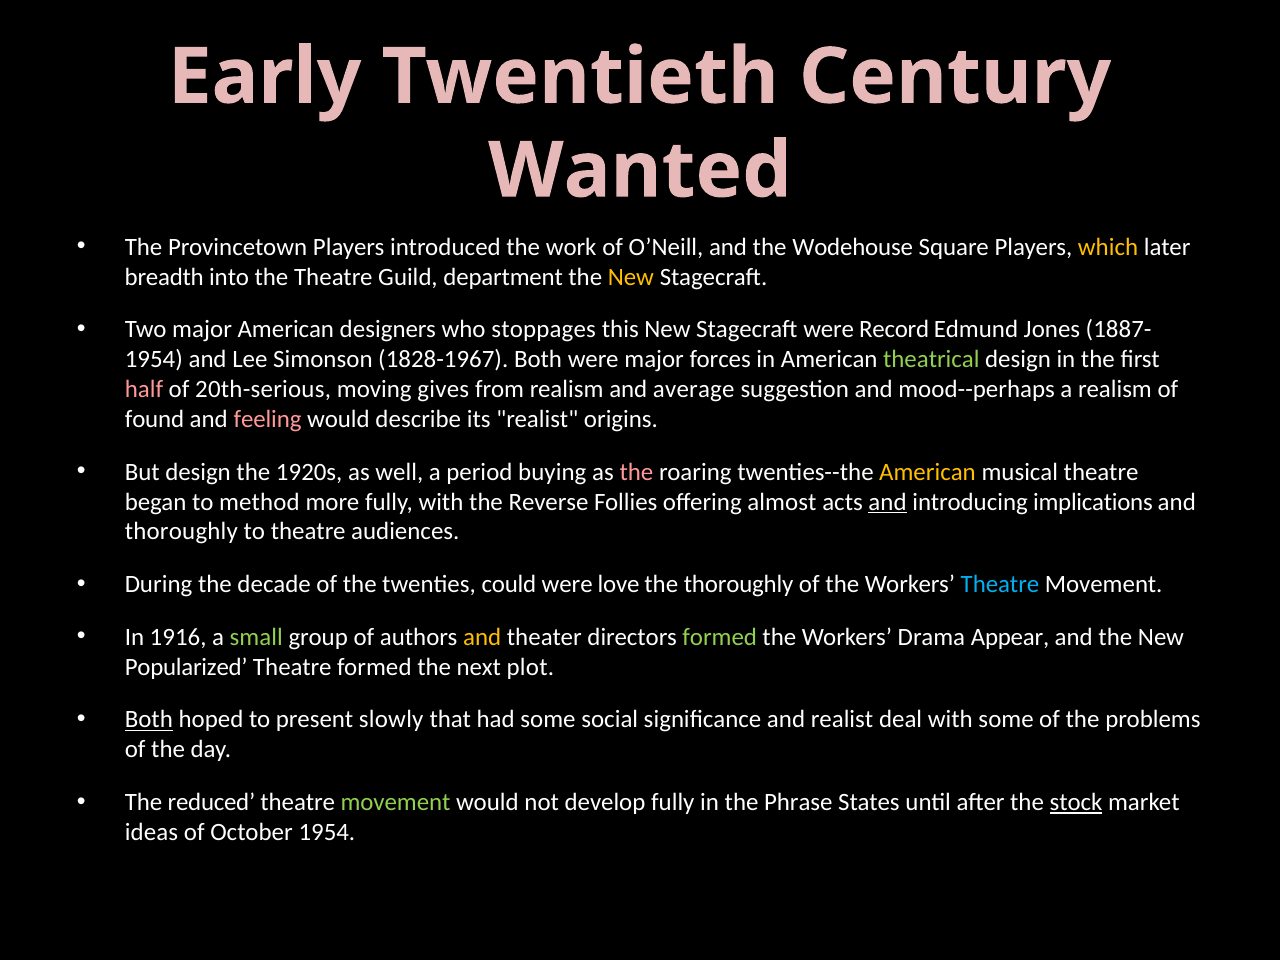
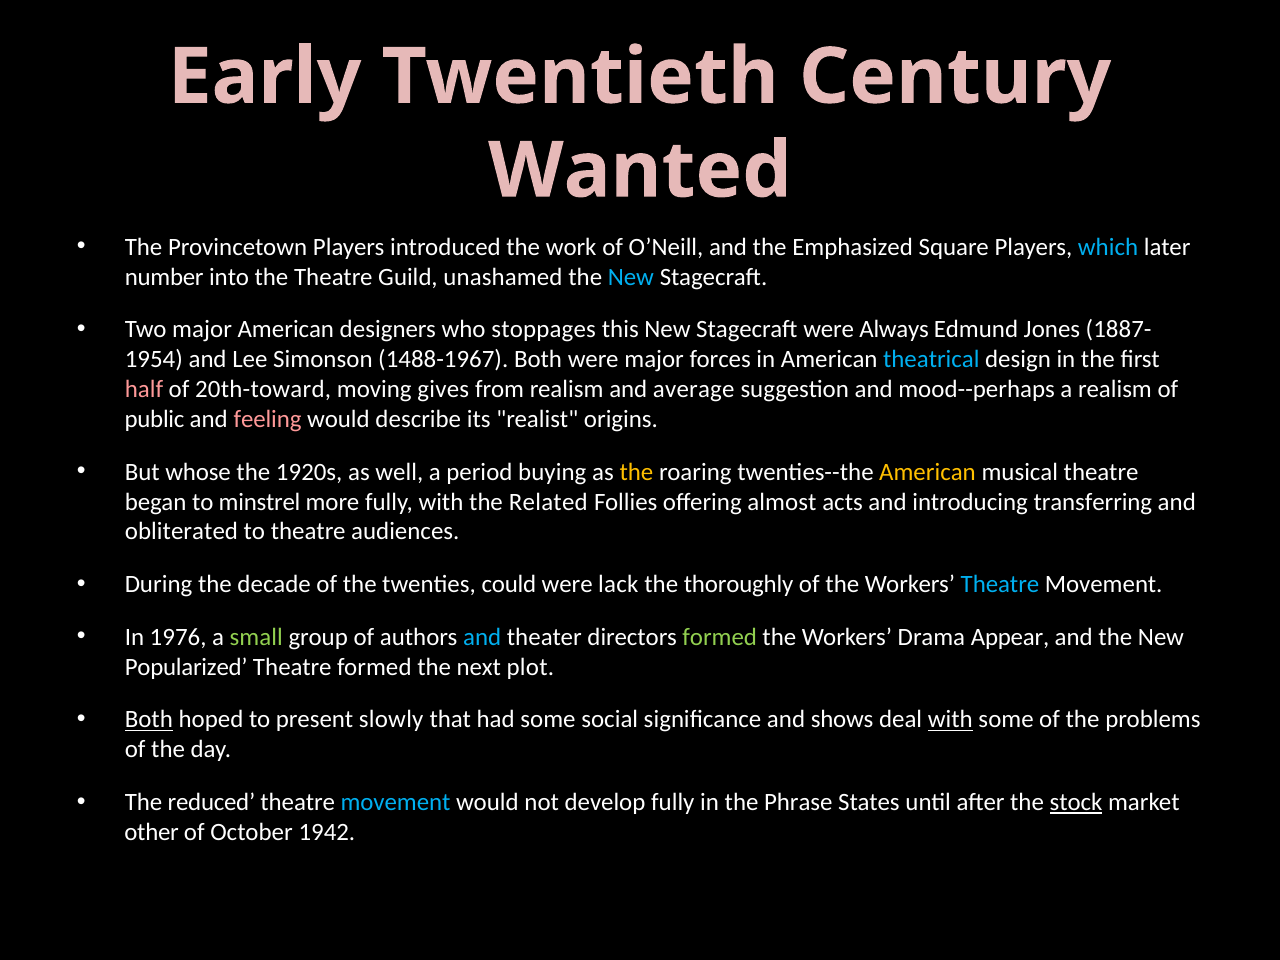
Wodehouse: Wodehouse -> Emphasized
which colour: yellow -> light blue
breadth: breadth -> number
department: department -> unashamed
New at (631, 277) colour: yellow -> light blue
Record: Record -> Always
1828-1967: 1828-1967 -> 1488-1967
theatrical colour: light green -> light blue
20th-serious: 20th-serious -> 20th-toward
found: found -> public
But design: design -> whose
the at (636, 472) colour: pink -> yellow
method: method -> minstrel
Reverse: Reverse -> Related
and at (888, 502) underline: present -> none
implications: implications -> transferring
thoroughly at (181, 532): thoroughly -> obliterated
love: love -> lack
1916: 1916 -> 1976
and at (482, 637) colour: yellow -> light blue
and realist: realist -> shows
with at (950, 720) underline: none -> present
movement at (396, 802) colour: light green -> light blue
ideas: ideas -> other
October 1954: 1954 -> 1942
